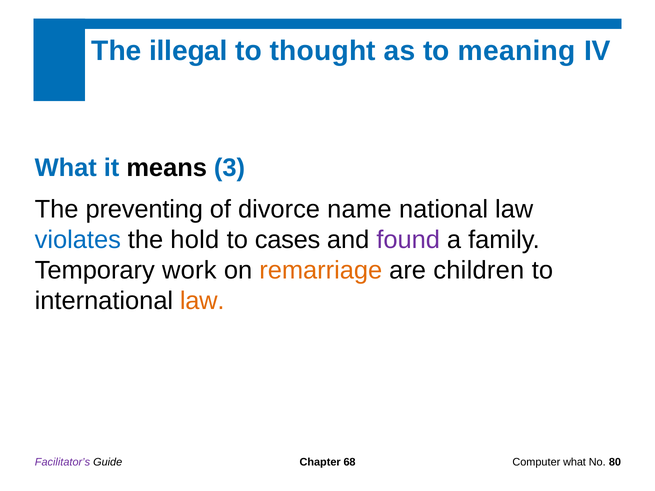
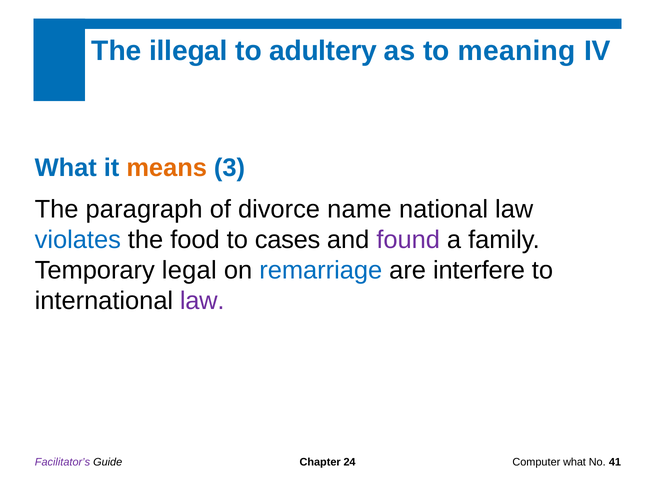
thought: thought -> adultery
means colour: black -> orange
preventing: preventing -> paragraph
hold: hold -> food
work: work -> legal
remarriage colour: orange -> blue
children: children -> interfere
law at (202, 301) colour: orange -> purple
80: 80 -> 41
68: 68 -> 24
